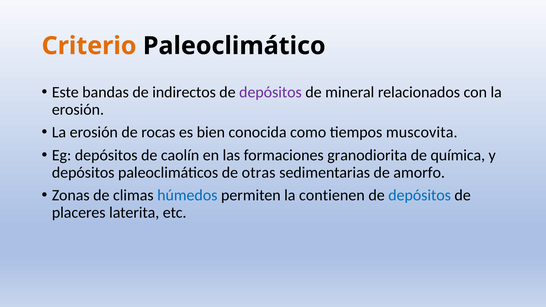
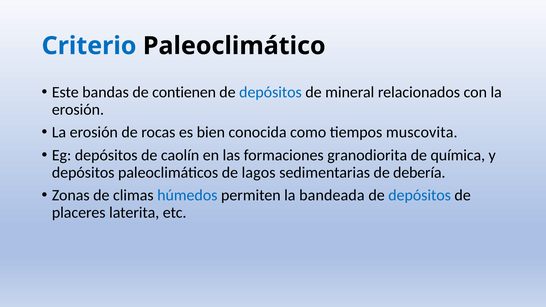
Criterio colour: orange -> blue
indirectos: indirectos -> contienen
depósitos at (270, 92) colour: purple -> blue
otras: otras -> lagos
amorfo: amorfo -> debería
contienen: contienen -> bandeada
